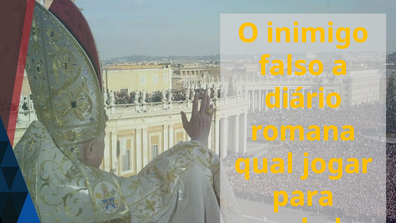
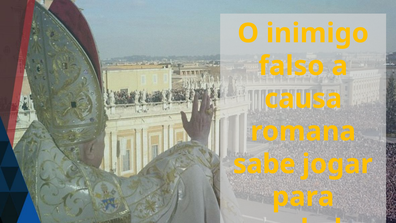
diário: diário -> causa
qual: qual -> sabe
